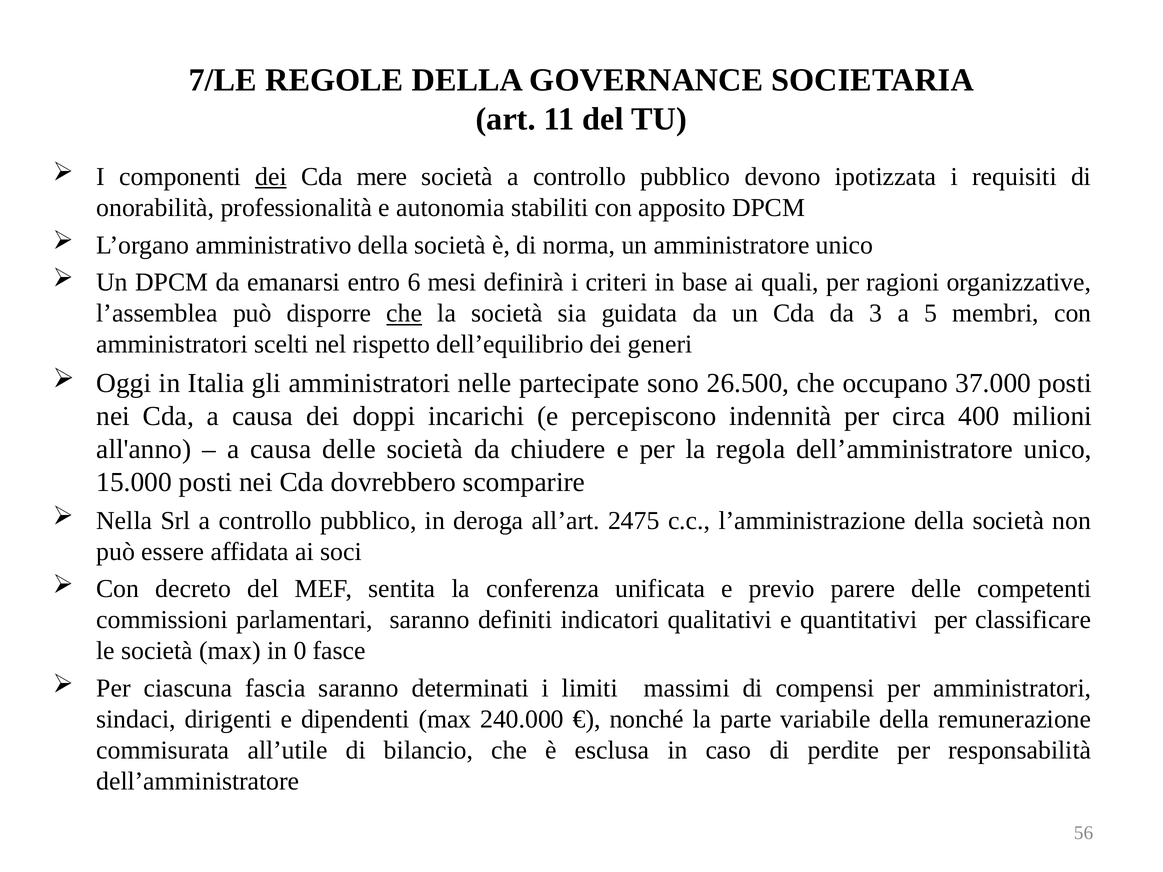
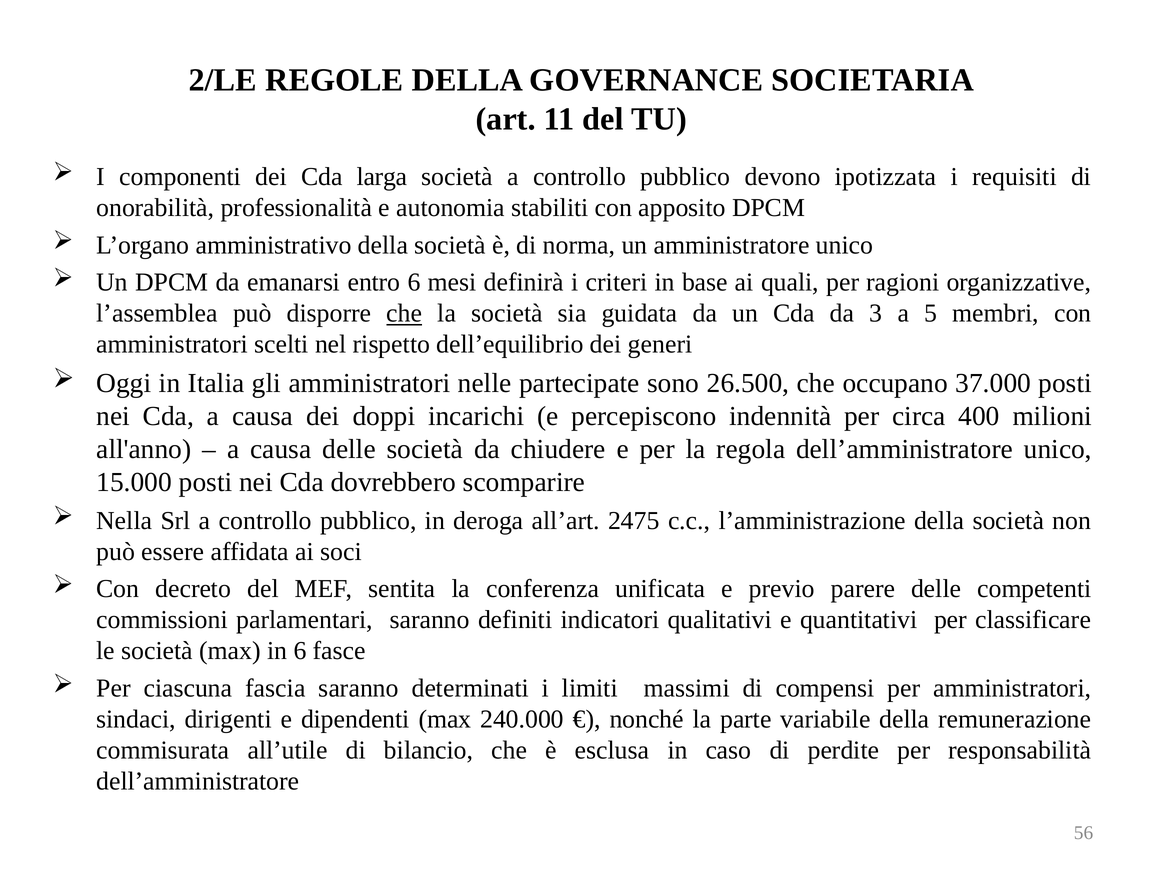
7/LE: 7/LE -> 2/LE
dei at (271, 177) underline: present -> none
mere: mere -> larga
in 0: 0 -> 6
